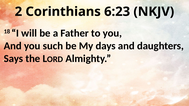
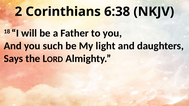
6:23: 6:23 -> 6:38
days: days -> light
